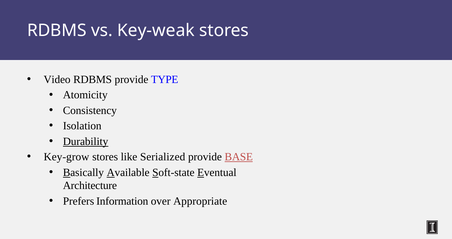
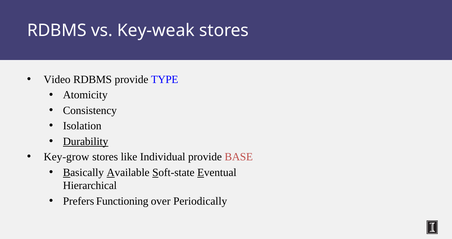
Serialized: Serialized -> Individual
BASE underline: present -> none
Architecture: Architecture -> Hierarchical
Information: Information -> Functioning
Appropriate: Appropriate -> Periodically
